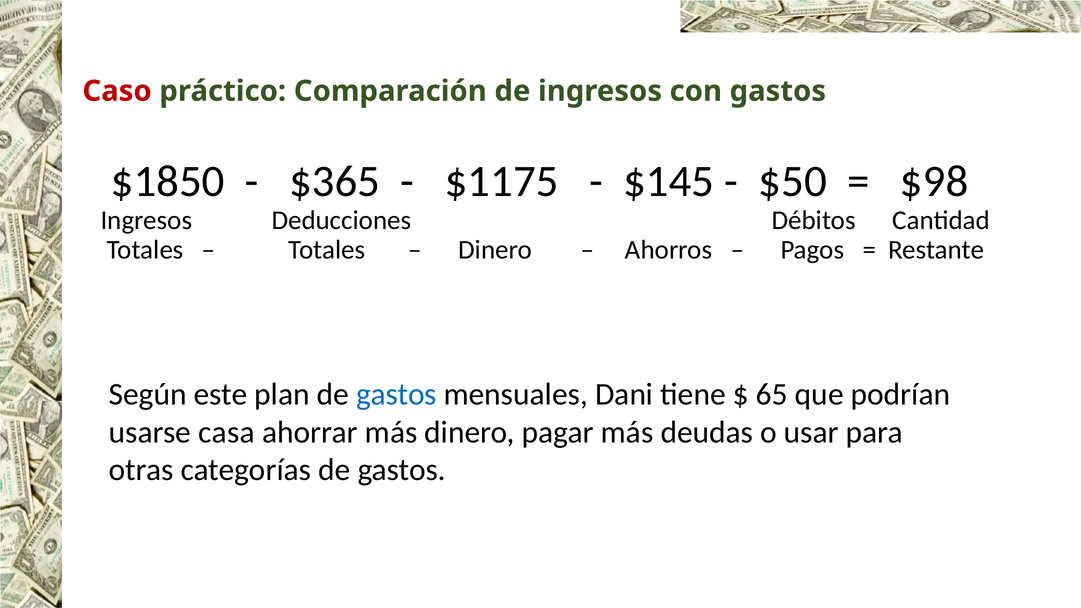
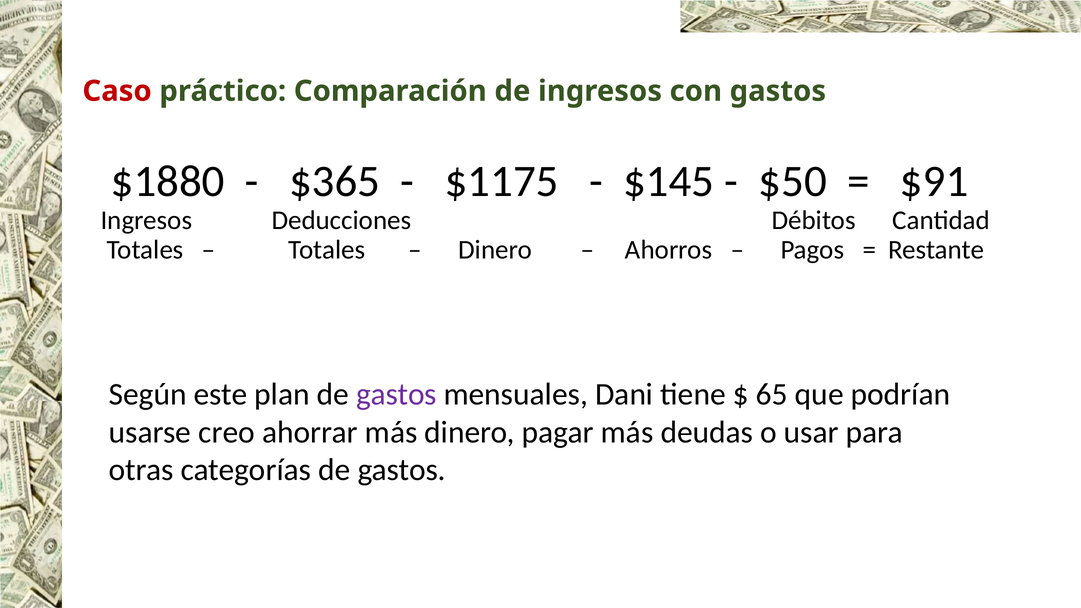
$1850: $1850 -> $1880
$98: $98 -> $91
gastos at (396, 394) colour: blue -> purple
casa: casa -> creo
